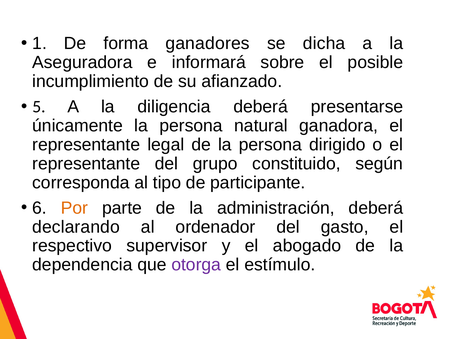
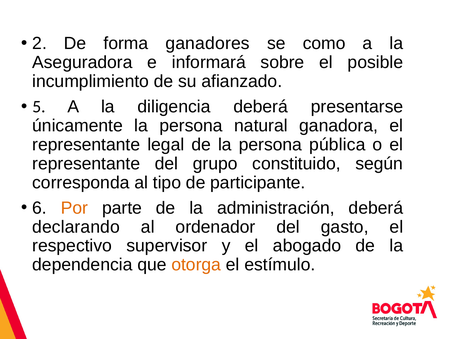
1: 1 -> 2
dicha: dicha -> como
dirigido: dirigido -> pública
otorga colour: purple -> orange
